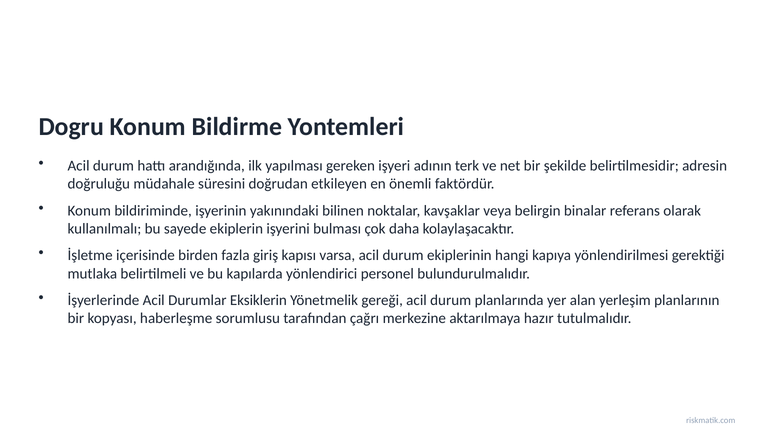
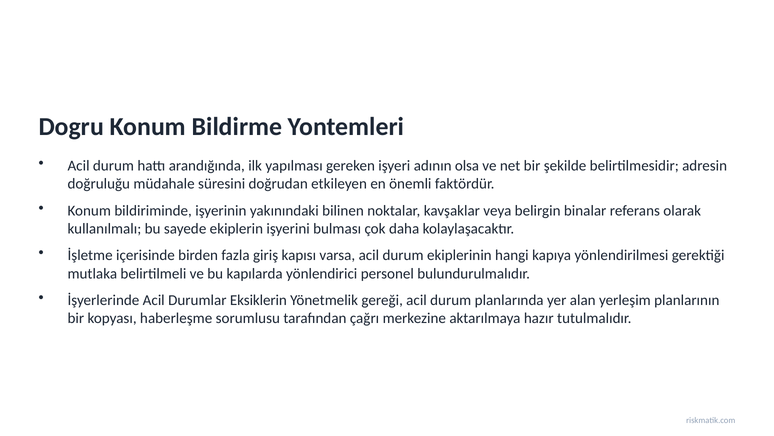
terk: terk -> olsa
